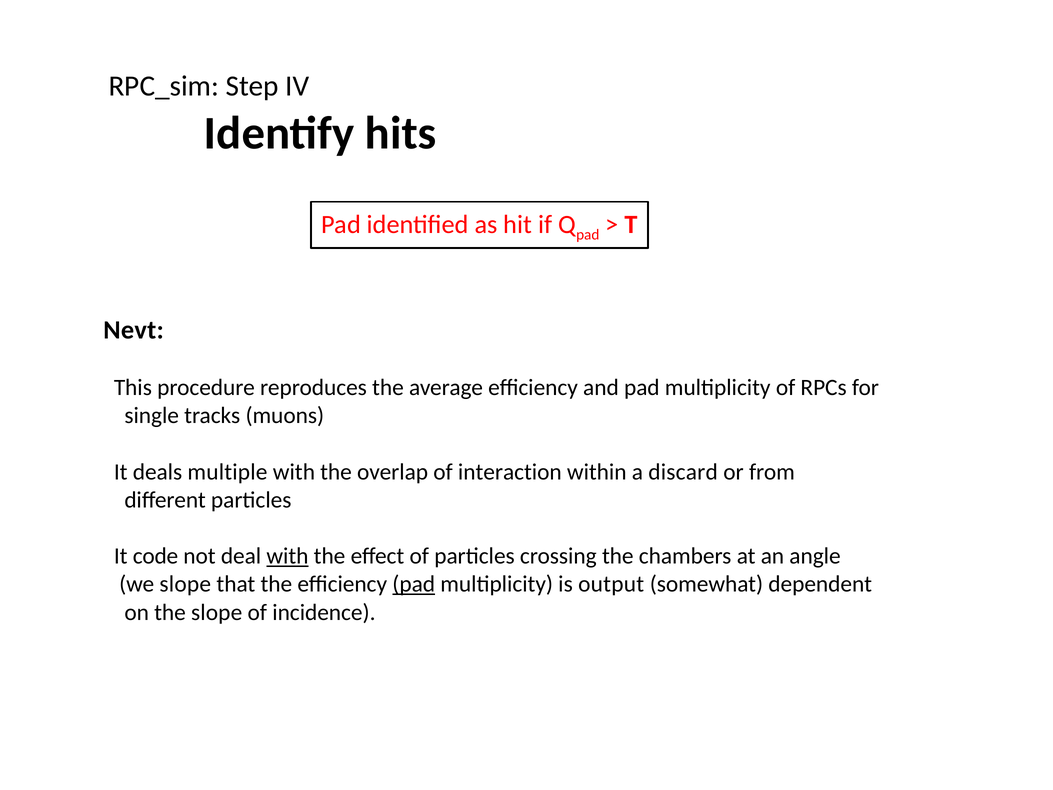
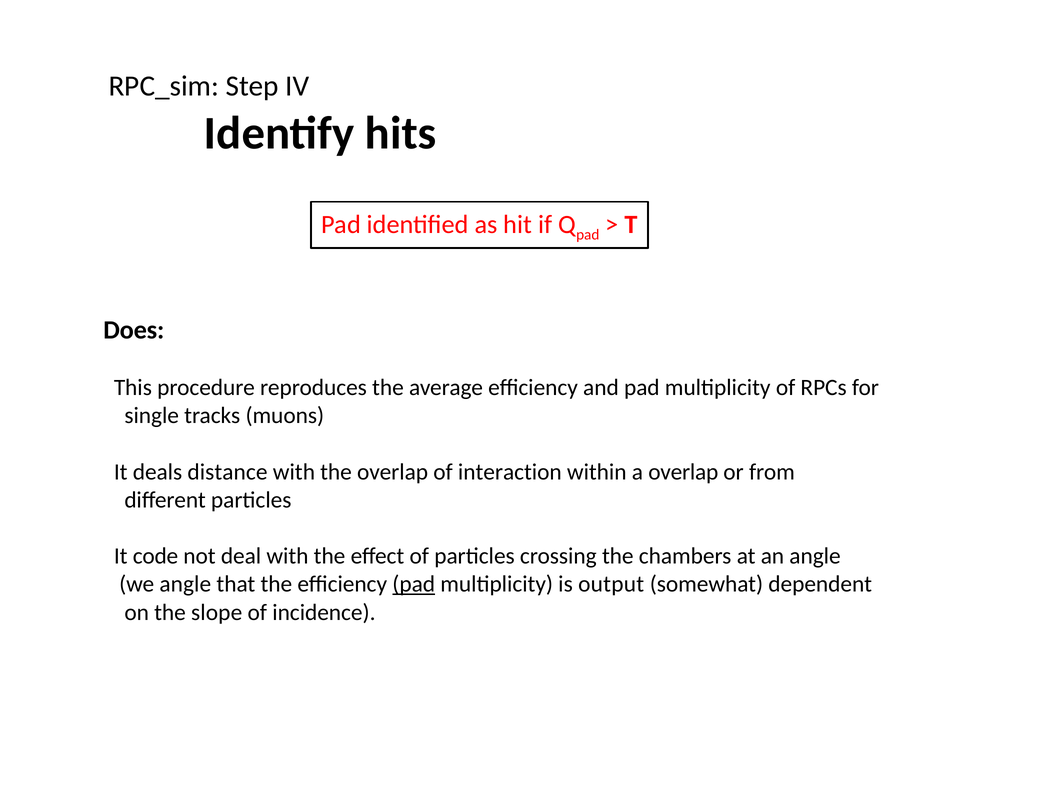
Nevt: Nevt -> Does
multiple: multiple -> distance
a discard: discard -> overlap
with at (287, 556) underline: present -> none
we slope: slope -> angle
